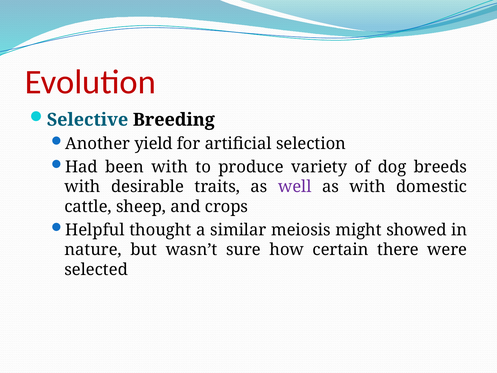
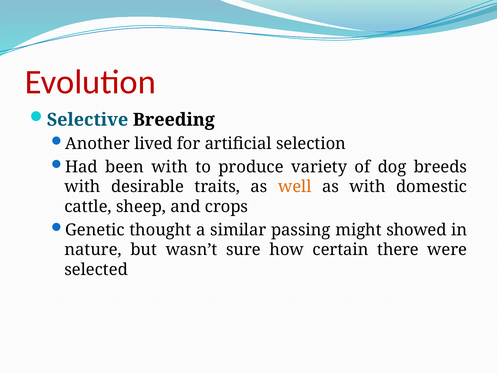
yield: yield -> lived
well colour: purple -> orange
Helpful: Helpful -> Genetic
meiosis: meiosis -> passing
